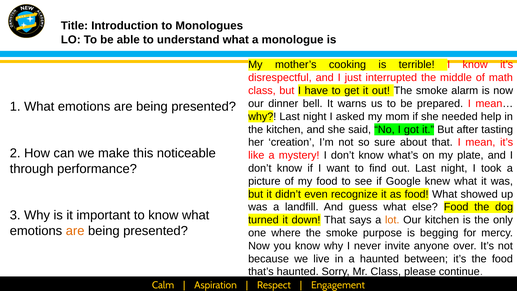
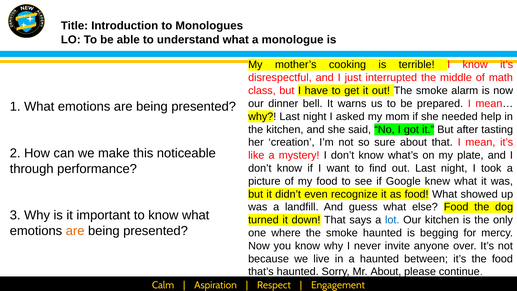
lot colour: orange -> blue
smoke purpose: purpose -> haunted
Mr Class: Class -> About
